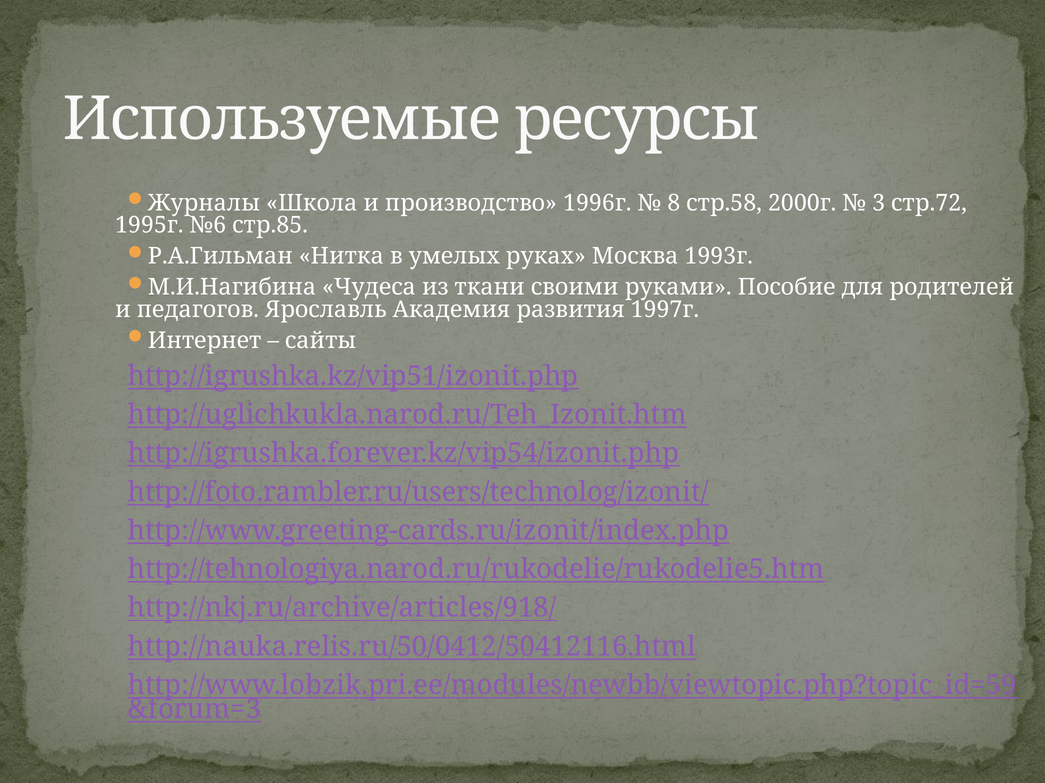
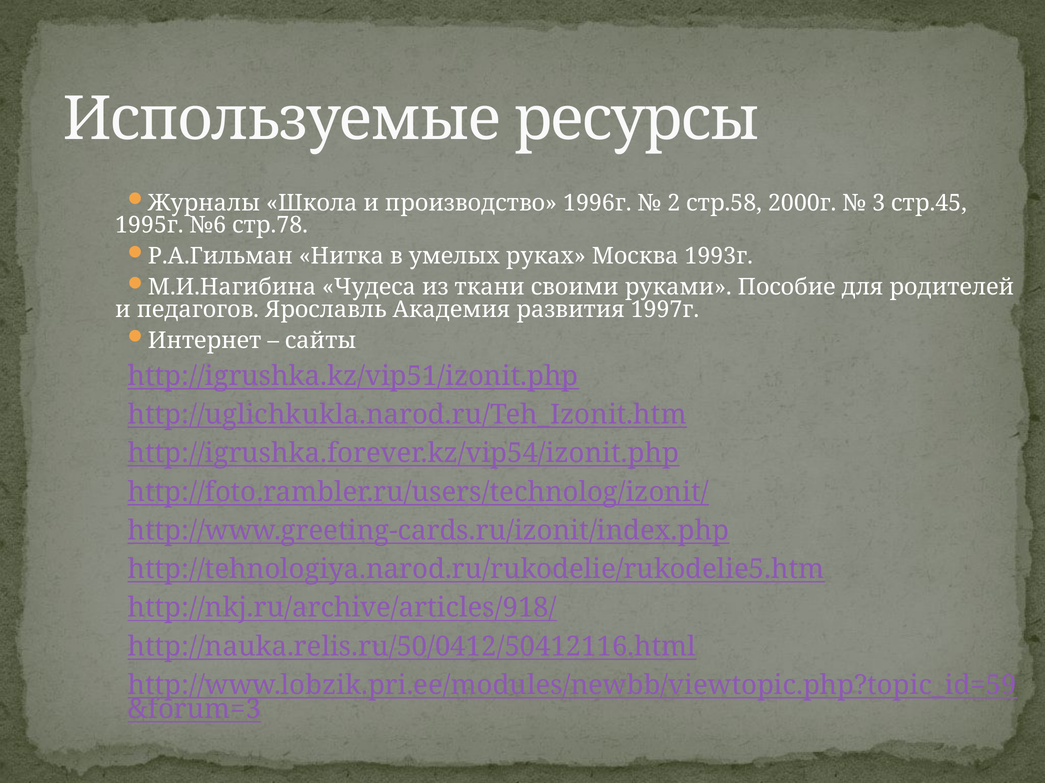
8: 8 -> 2
стр.72: стр.72 -> стр.45
стр.85: стр.85 -> стр.78
